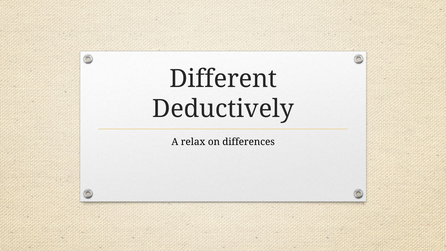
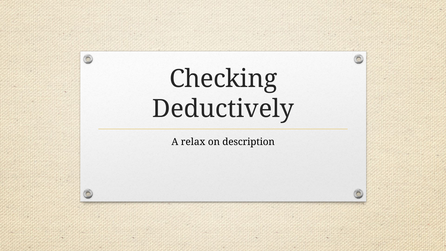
Different: Different -> Checking
differences: differences -> description
